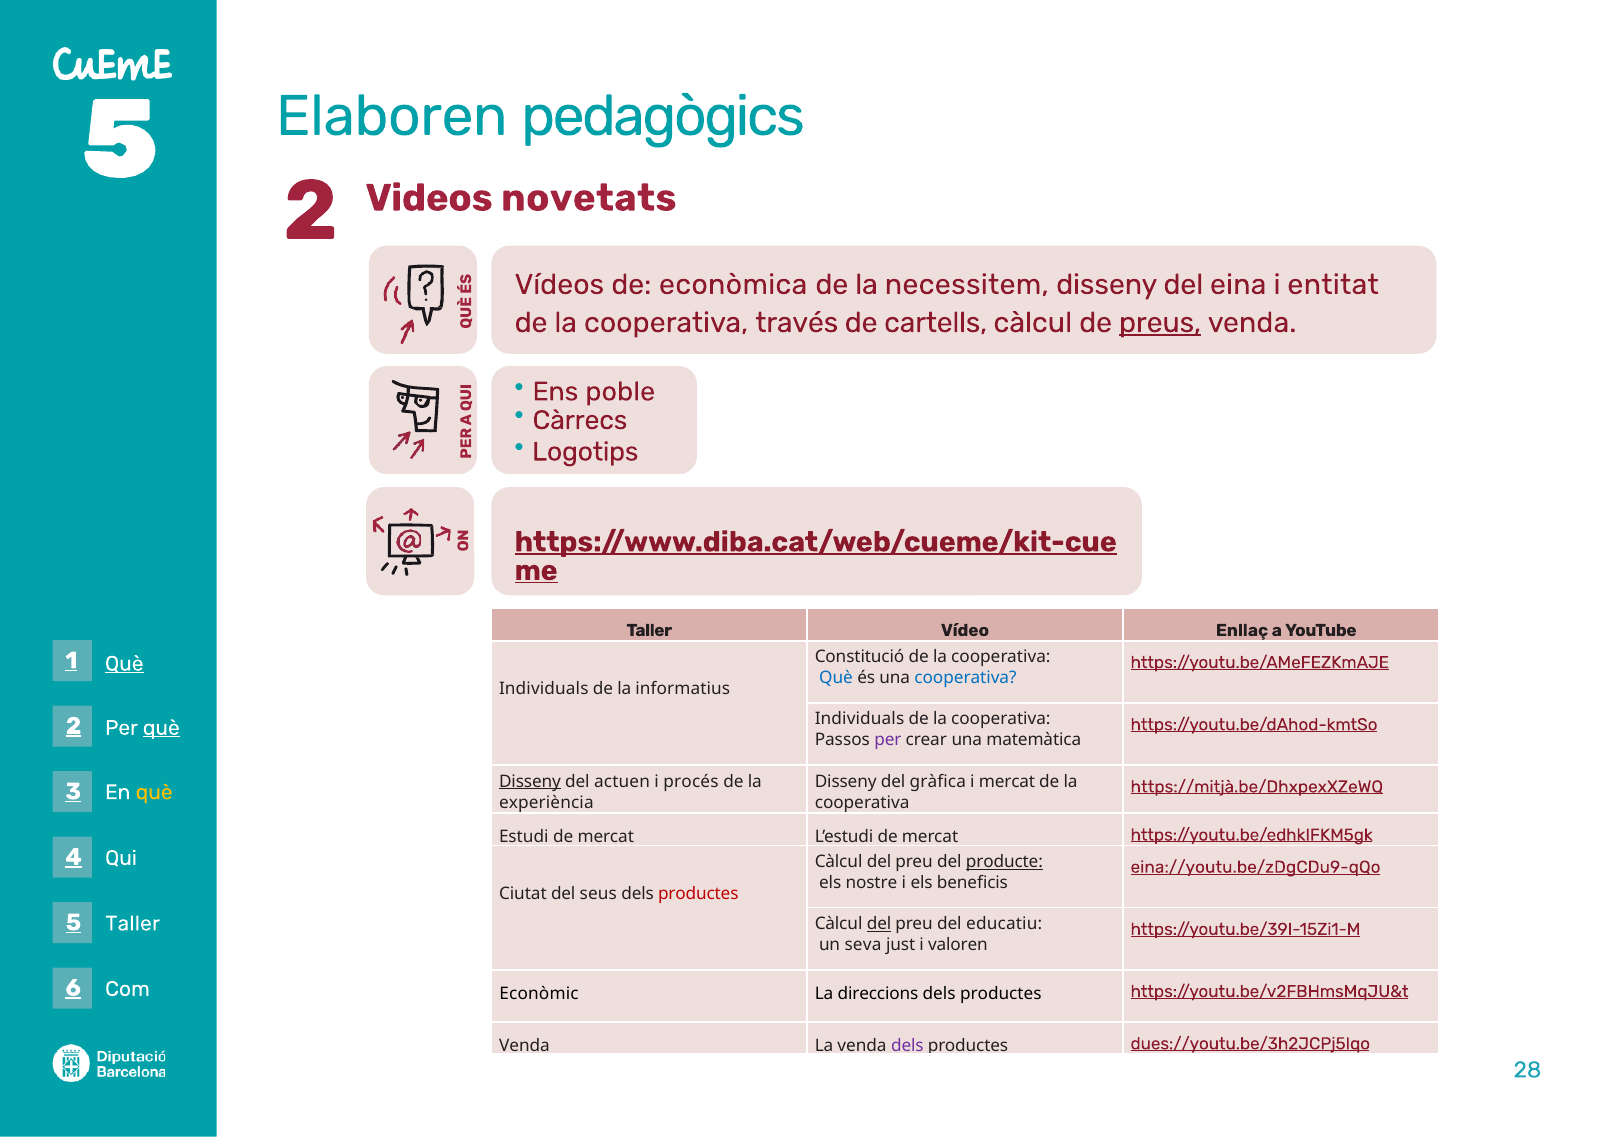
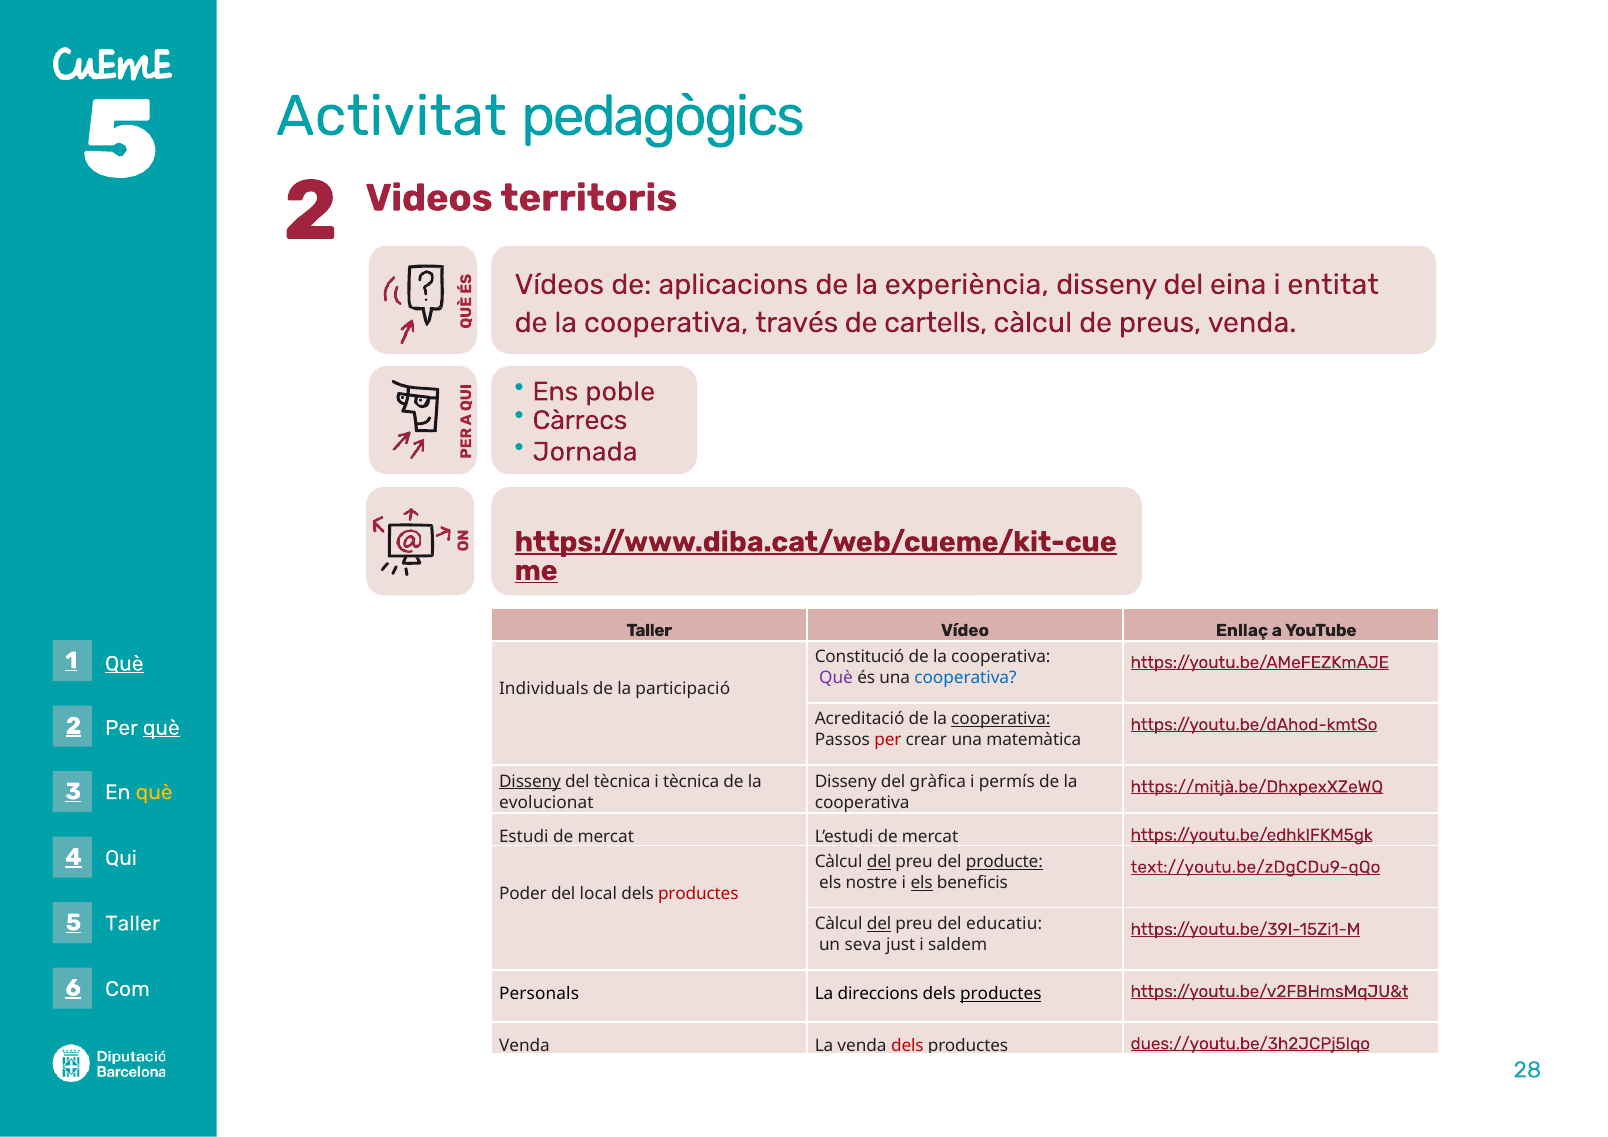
Elaboren: Elaboren -> Activitat
novetats: novetats -> territoris
econòmica: econòmica -> aplicacions
necessitem: necessitem -> experiència
preus underline: present -> none
Logotips: Logotips -> Jornada
Què at (836, 678) colour: blue -> purple
informatius: informatius -> participació
Individuals at (860, 719): Individuals -> Acreditació
cooperativa at (1001, 719) underline: none -> present
per at (888, 740) colour: purple -> red
del actuen: actuen -> tècnica
i procés: procés -> tècnica
i mercat: mercat -> permís
experiència: experiència -> evolucionat
del at (879, 862) underline: none -> present
eina://youtu.be/zDgCDu9-qQo: eina://youtu.be/zDgCDu9-qQo -> text://youtu.be/zDgCDu9-qQo
els at (922, 883) underline: none -> present
Ciutat: Ciutat -> Poder
seus: seus -> local
valoren: valoren -> saldem
Econòmic: Econòmic -> Personals
productes at (1001, 994) underline: none -> present
dels at (907, 1046) colour: purple -> red
